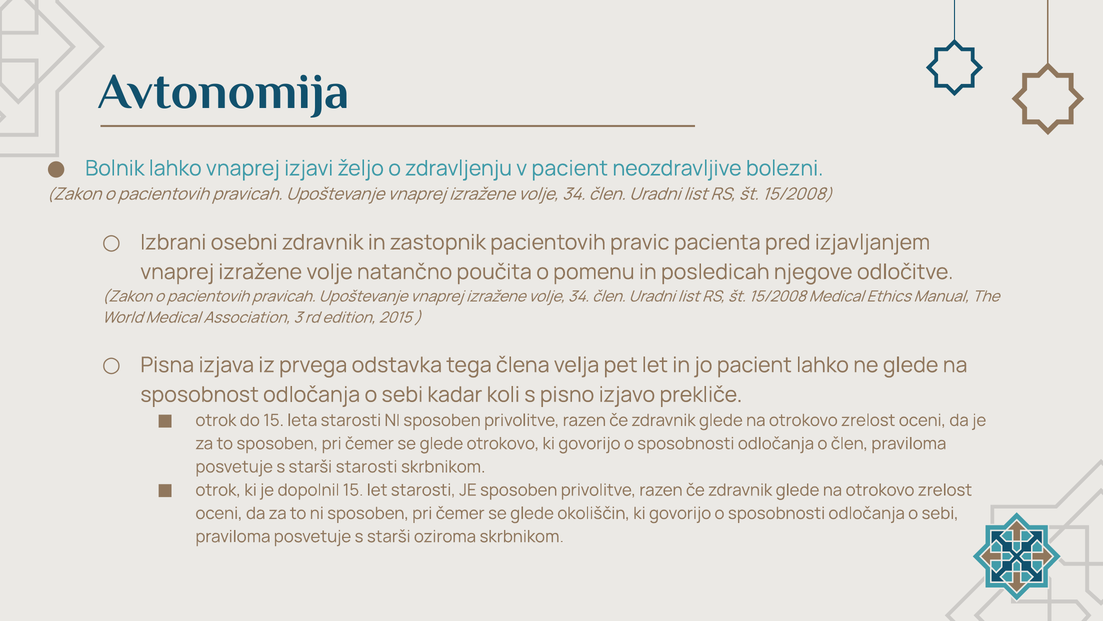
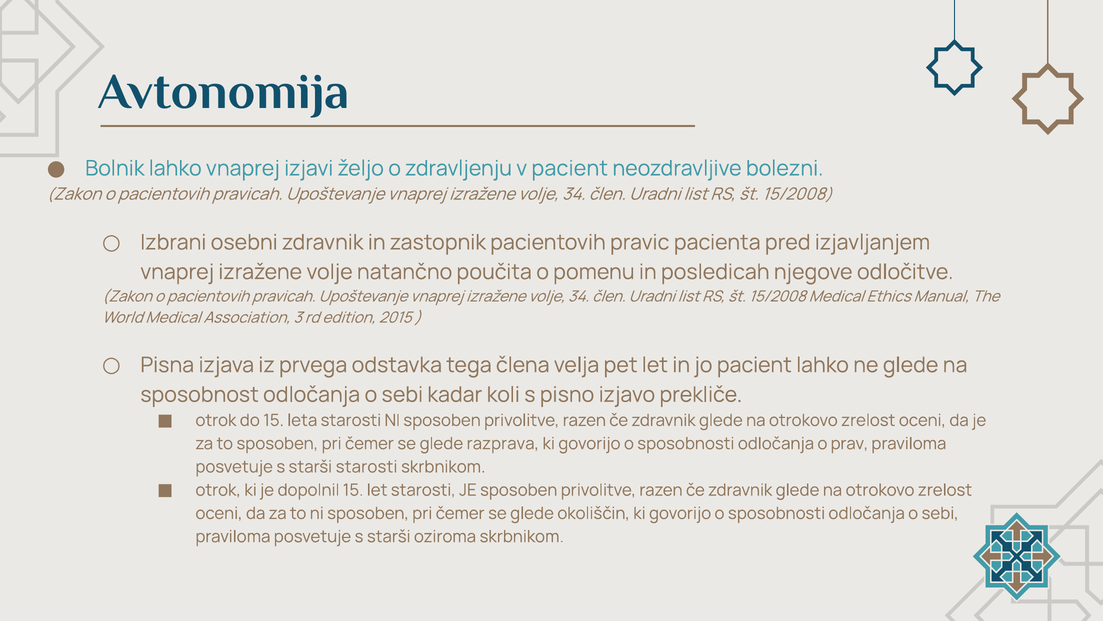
glede otrokovo: otrokovo -> razprava
o člen: člen -> prav
